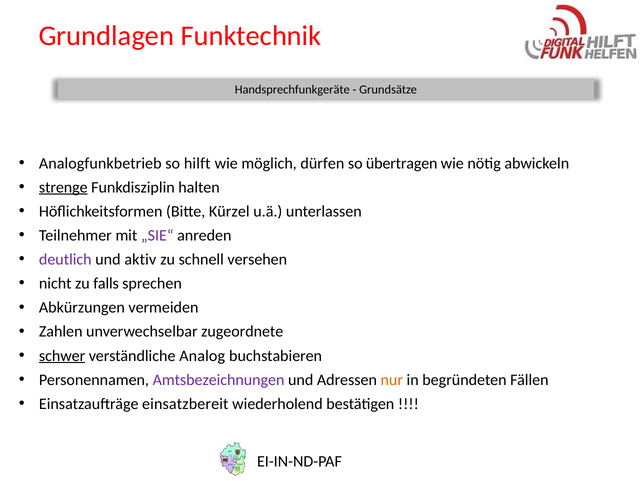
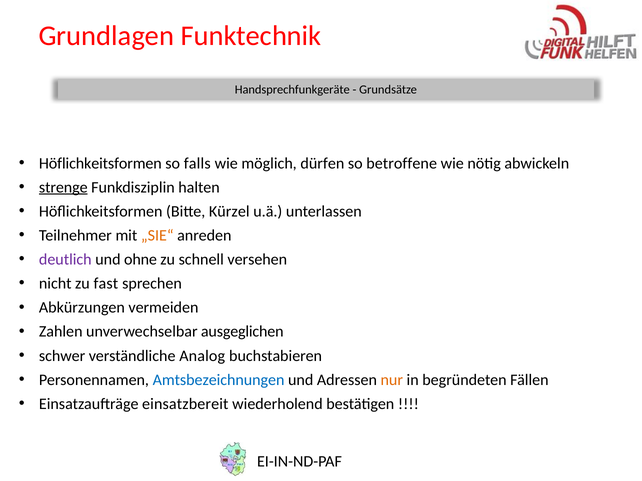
Analogfunkbetrieb at (100, 163): Analogfunkbetrieb -> Höflichkeitsformen
hilft: hilft -> falls
übertragen: übertragen -> betroffene
„SIE“ colour: purple -> orange
aktiv: aktiv -> ohne
falls: falls -> fast
zugeordnete: zugeordnete -> ausgeglichen
schwer underline: present -> none
Amtsbezeichnungen colour: purple -> blue
